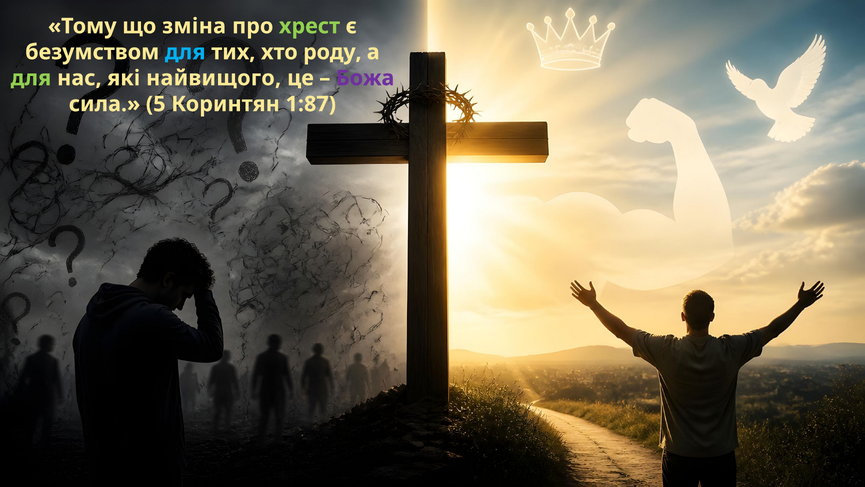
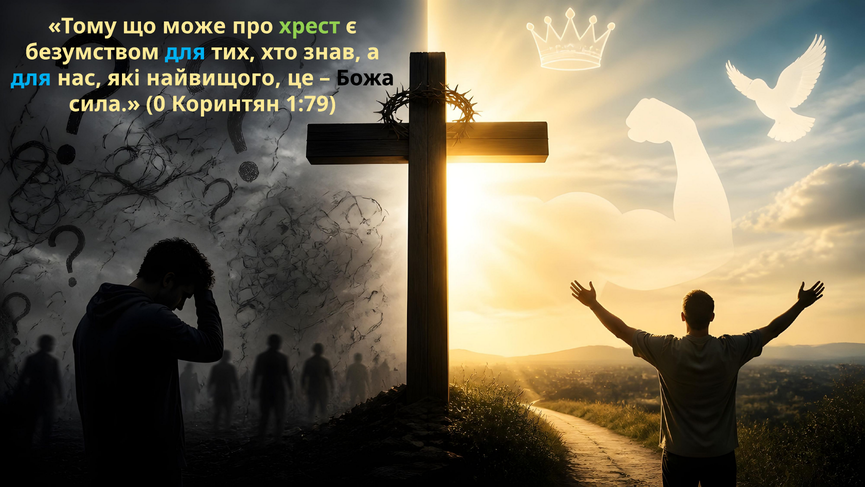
зміна: зміна -> може
роду: роду -> знав
для at (31, 78) colour: light green -> light blue
Божа colour: purple -> black
5: 5 -> 0
1:87: 1:87 -> 1:79
